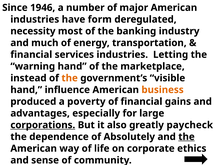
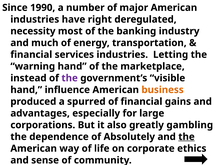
1946: 1946 -> 1990
form: form -> right
the at (70, 78) colour: orange -> purple
poverty: poverty -> spurred
corporations underline: present -> none
paycheck: paycheck -> gambling
